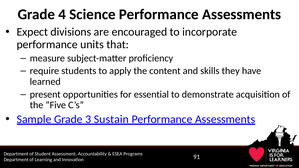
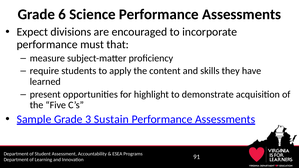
4: 4 -> 6
units: units -> must
essential: essential -> highlight
